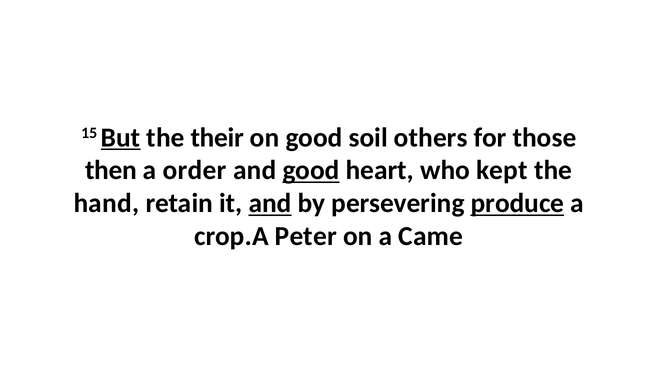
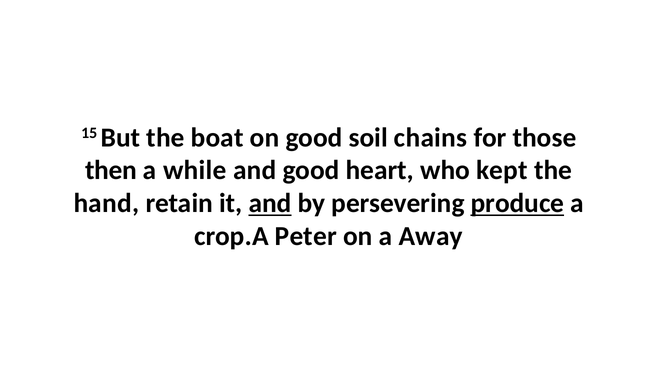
But underline: present -> none
their: their -> boat
others: others -> chains
order: order -> while
good at (311, 171) underline: present -> none
Came: Came -> Away
